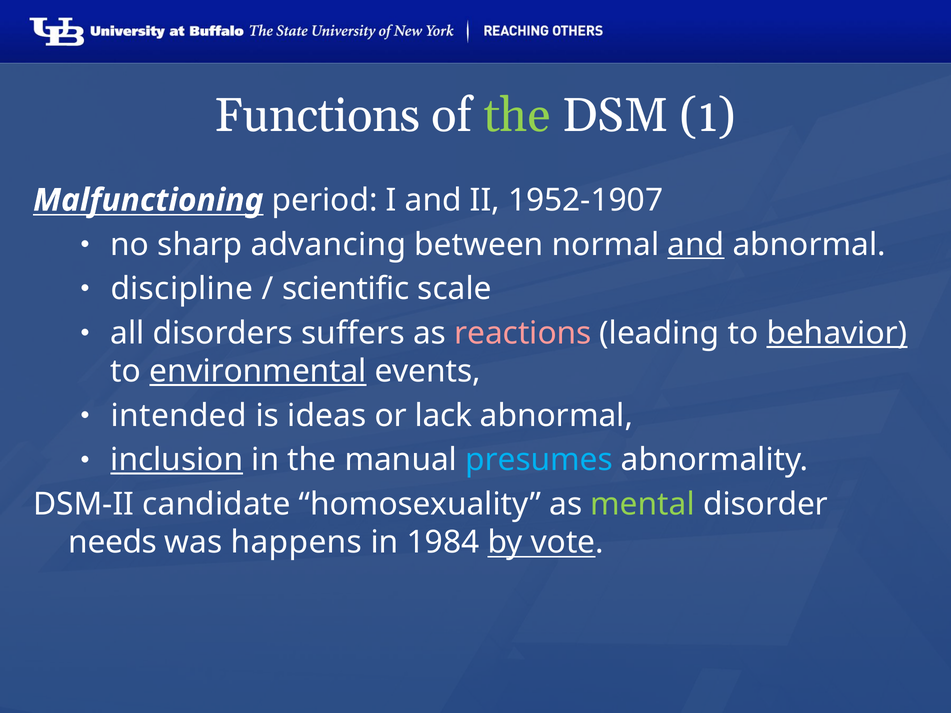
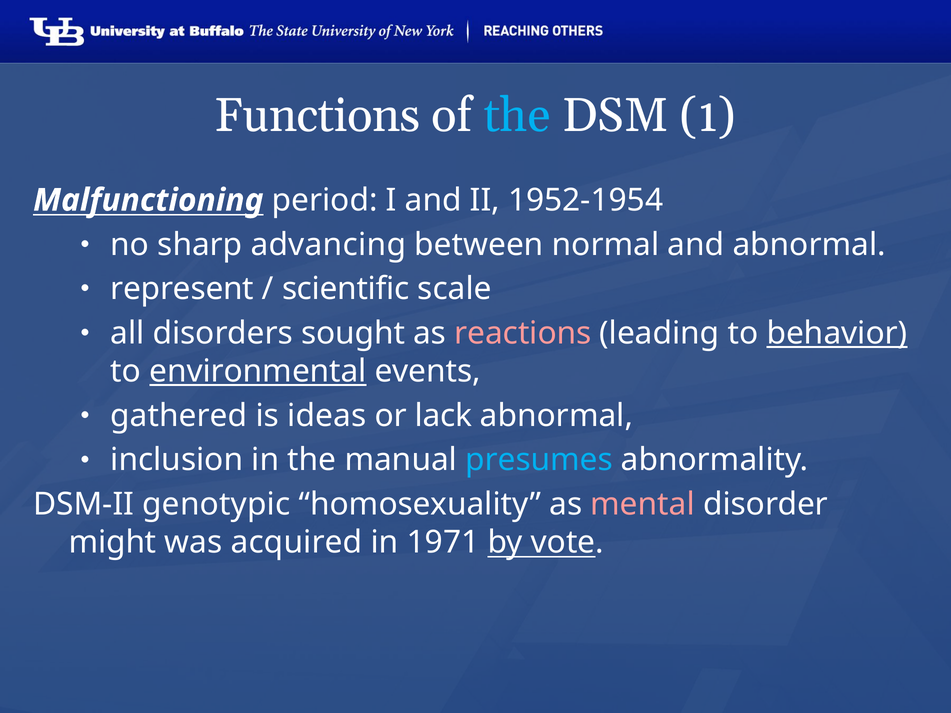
the at (517, 116) colour: light green -> light blue
1952-1907: 1952-1907 -> 1952-1954
and at (696, 245) underline: present -> none
discipline: discipline -> represent
suffers: suffers -> sought
intended: intended -> gathered
inclusion underline: present -> none
candidate: candidate -> genotypic
mental colour: light green -> pink
needs: needs -> might
happens: happens -> acquired
1984: 1984 -> 1971
